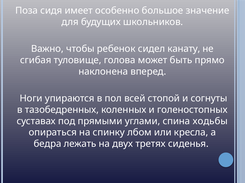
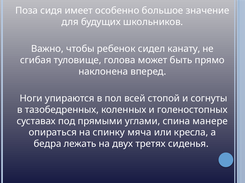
ходьбы: ходьбы -> манере
лбом: лбом -> мяча
